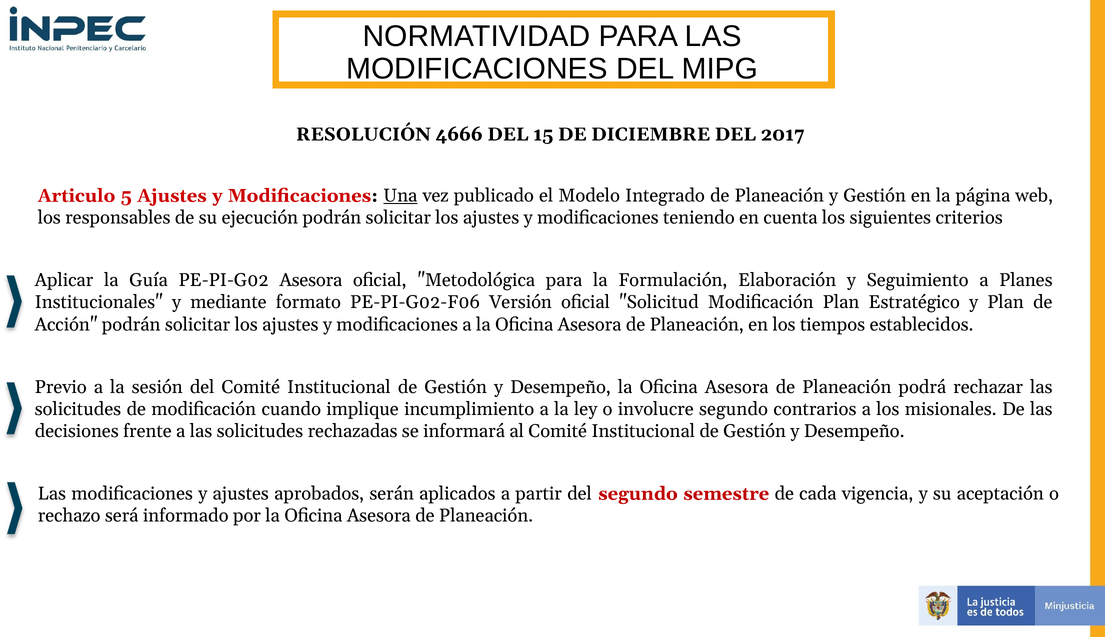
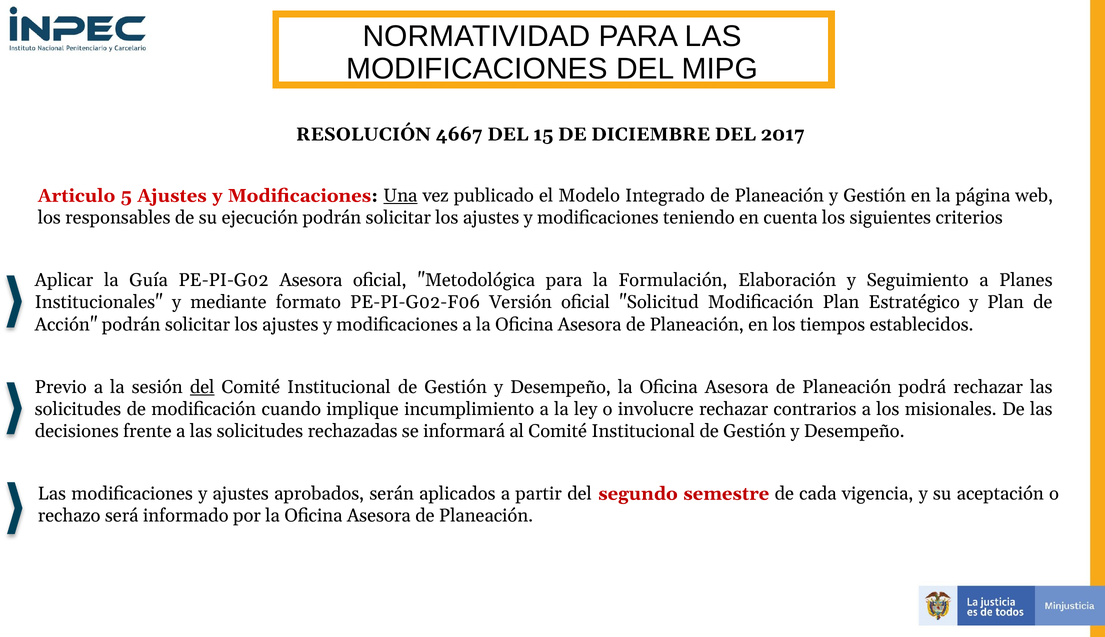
4666: 4666 -> 4667
del at (202, 387) underline: none -> present
involucre segundo: segundo -> rechazar
